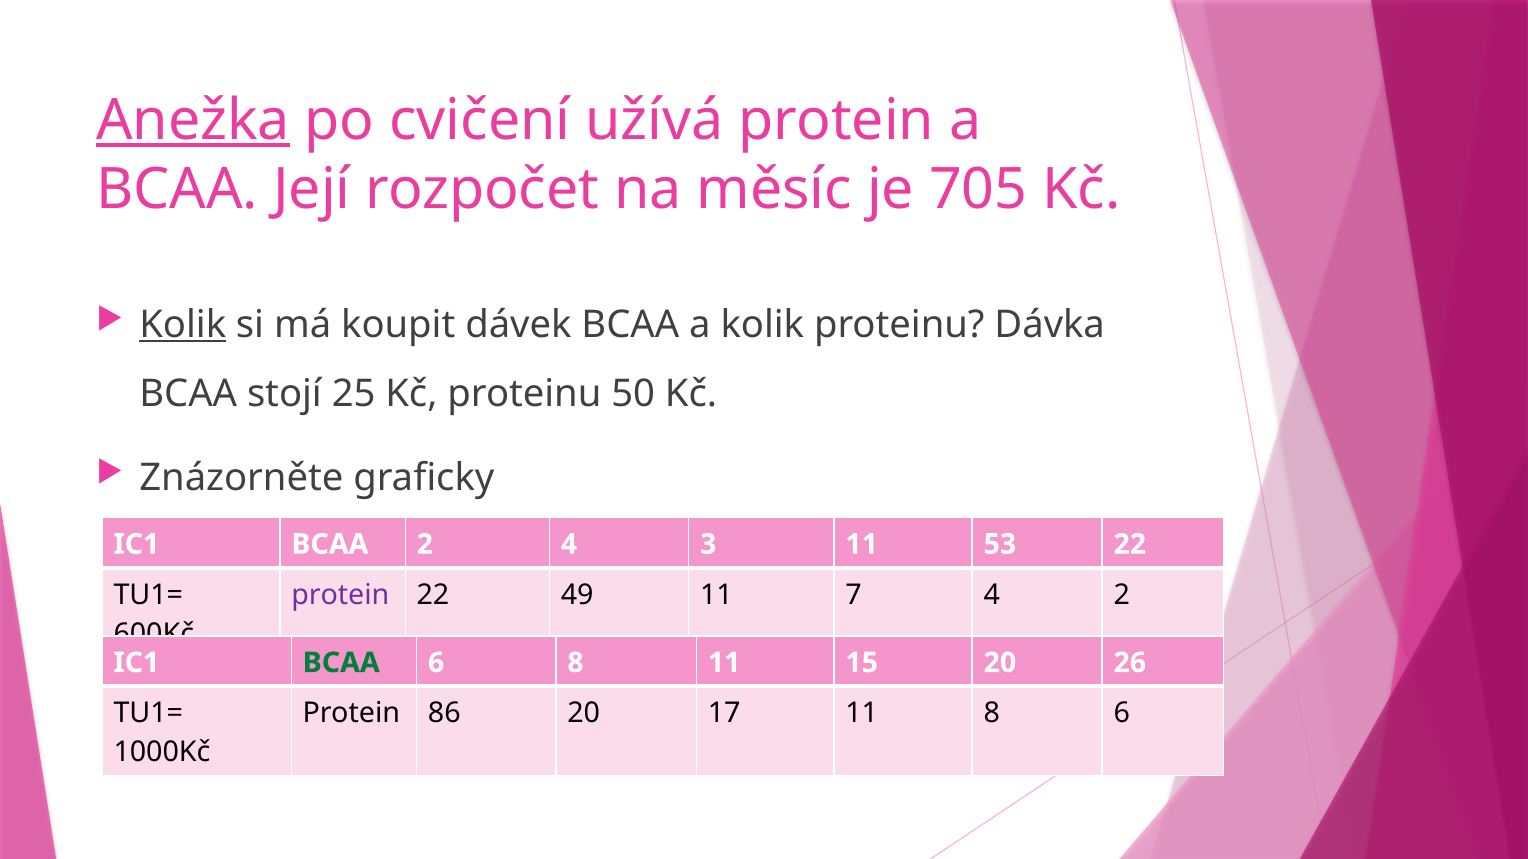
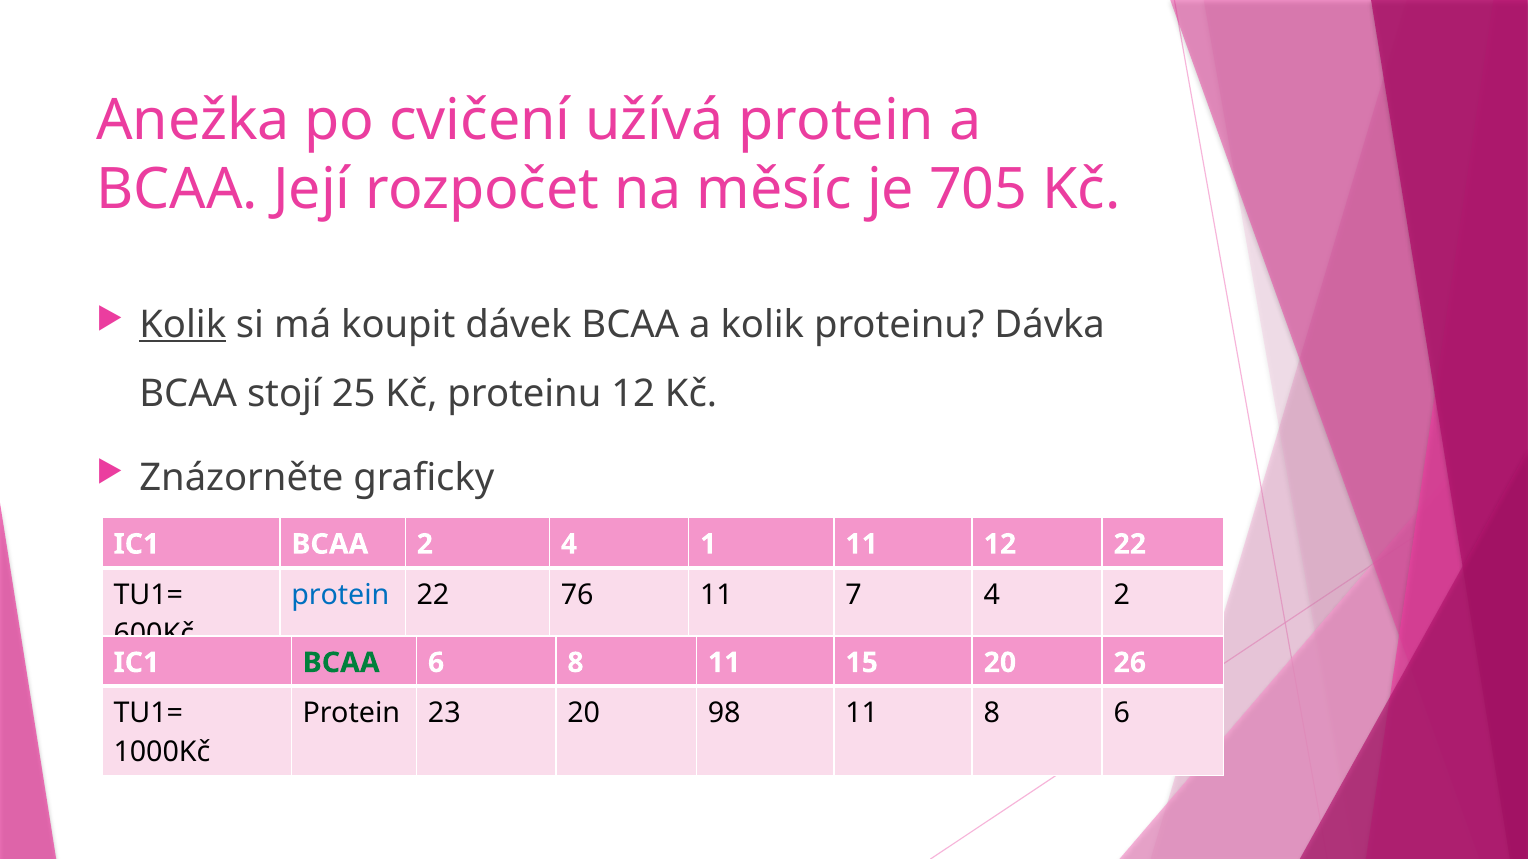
Anežka underline: present -> none
proteinu 50: 50 -> 12
3: 3 -> 1
11 53: 53 -> 12
protein at (340, 595) colour: purple -> blue
49: 49 -> 76
86: 86 -> 23
17: 17 -> 98
